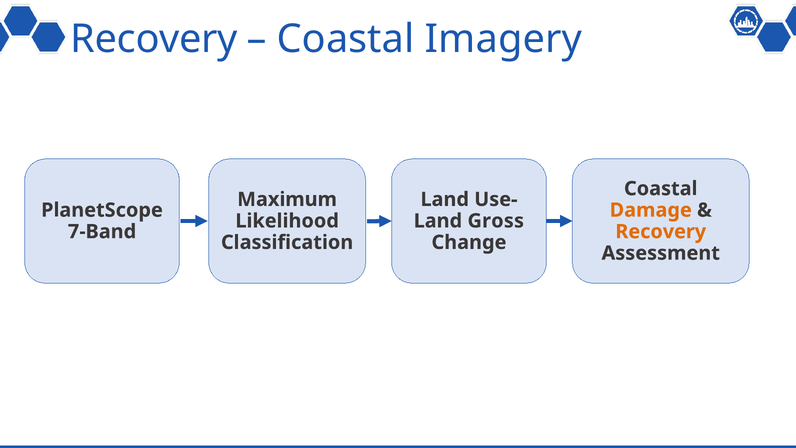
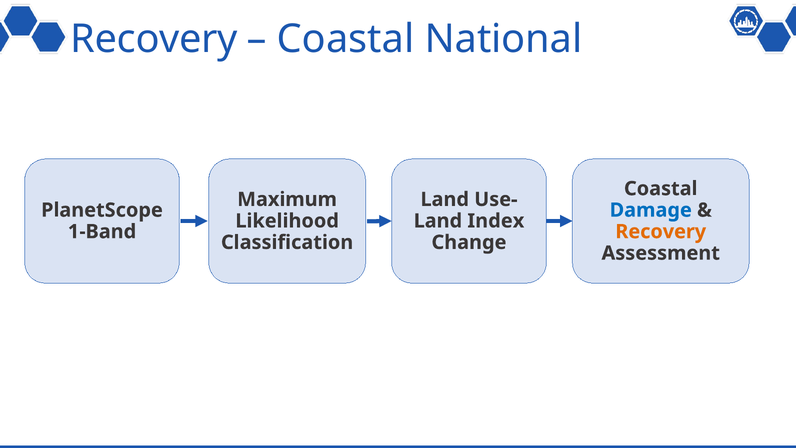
Imagery: Imagery -> National
Damage colour: orange -> blue
Gross: Gross -> Index
7-Band: 7-Band -> 1-Band
